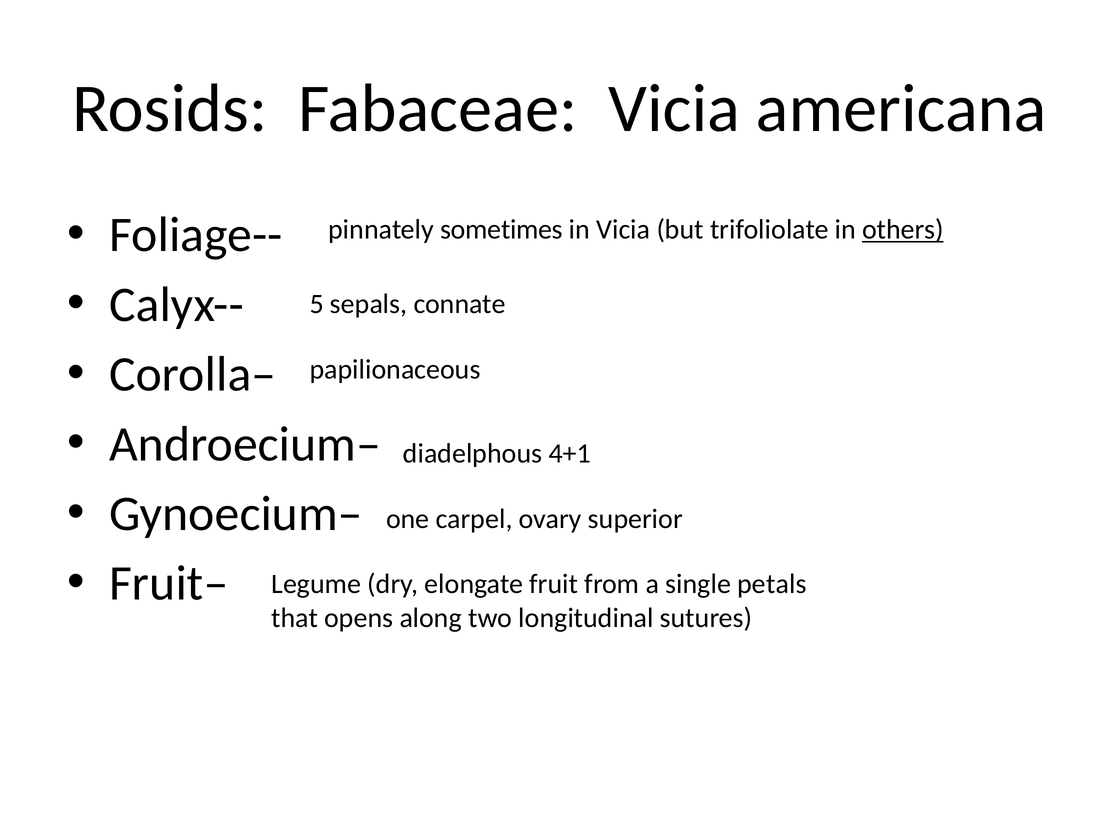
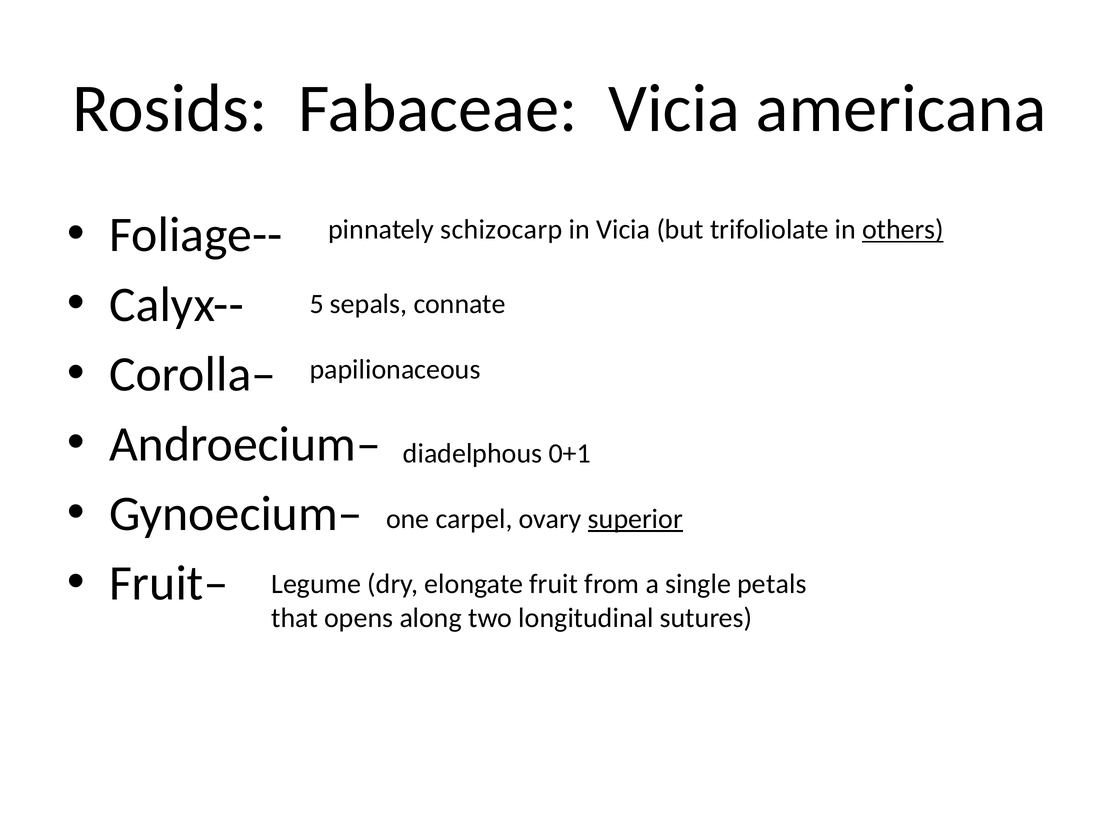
sometimes: sometimes -> schizocarp
4+1: 4+1 -> 0+1
superior underline: none -> present
